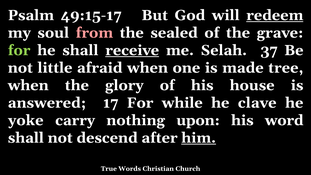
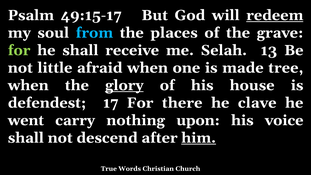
from colour: pink -> light blue
sealed: sealed -> places
receive underline: present -> none
37: 37 -> 13
glory underline: none -> present
answered: answered -> defendest
while: while -> there
yoke: yoke -> went
word: word -> voice
